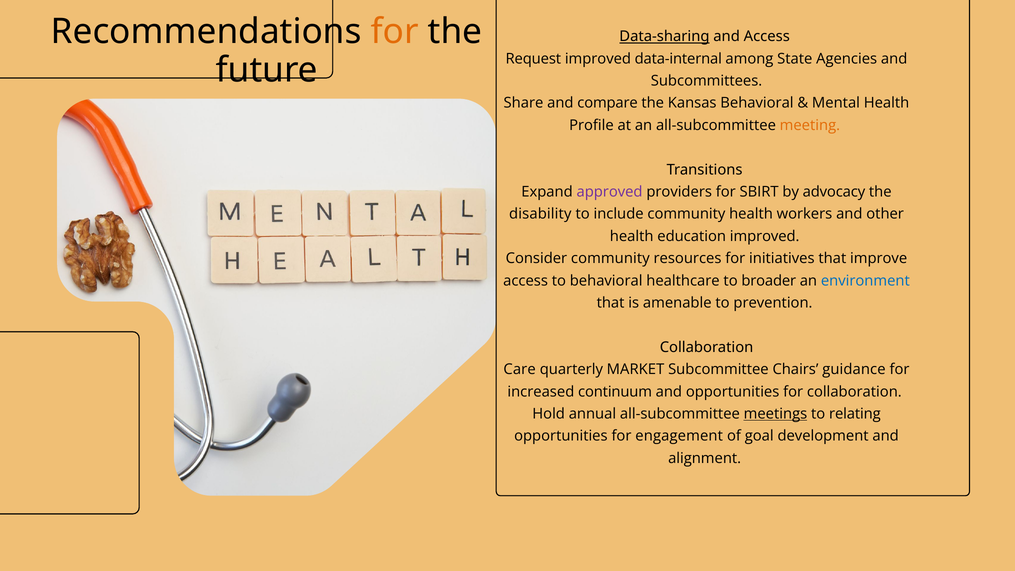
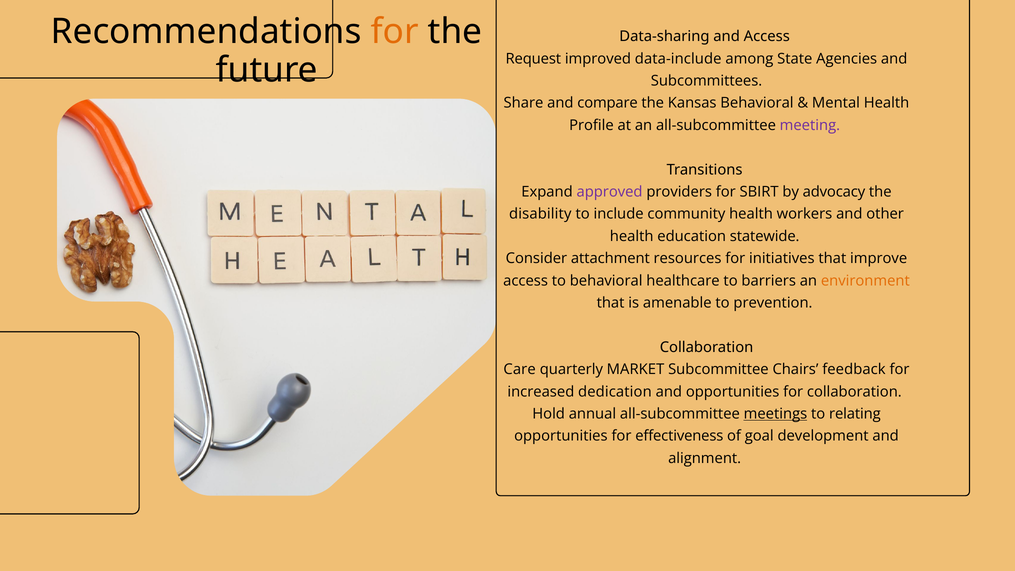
Data-sharing underline: present -> none
data-internal: data-internal -> data-include
meeting colour: orange -> purple
education improved: improved -> statewide
Consider community: community -> attachment
broader: broader -> barriers
environment colour: blue -> orange
guidance: guidance -> feedback
continuum: continuum -> dedication
engagement: engagement -> effectiveness
